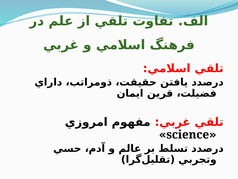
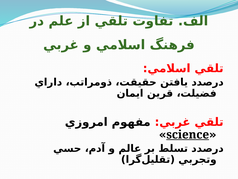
science underline: none -> present
